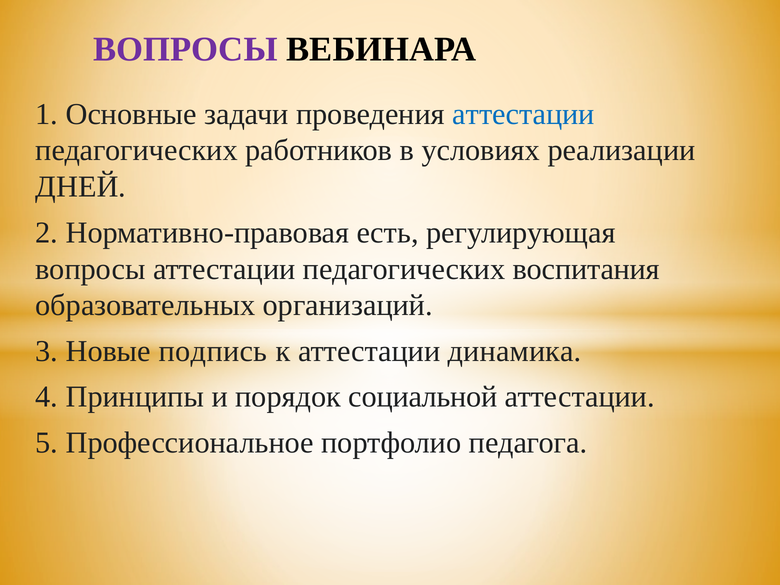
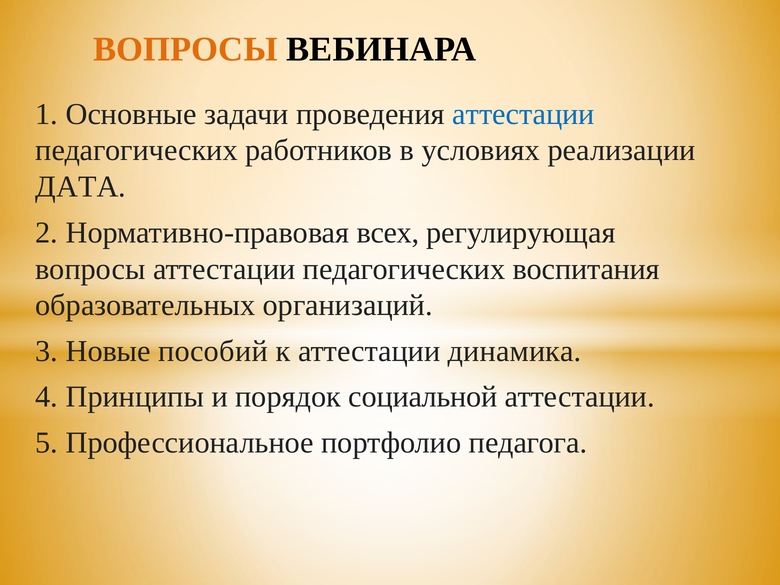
ВОПРОСЫ at (185, 49) colour: purple -> orange
ДНЕЙ: ДНЕЙ -> ДАТА
есть: есть -> всех
подпись: подпись -> пособий
